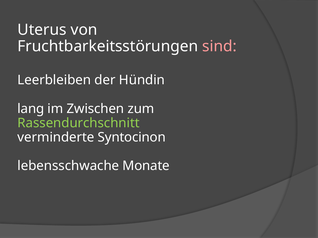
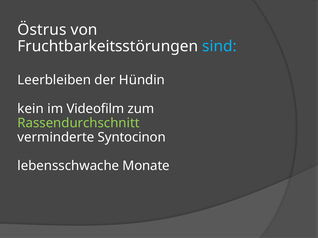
Uterus: Uterus -> Östrus
sind colour: pink -> light blue
lang: lang -> kein
Zwischen: Zwischen -> Videofilm
